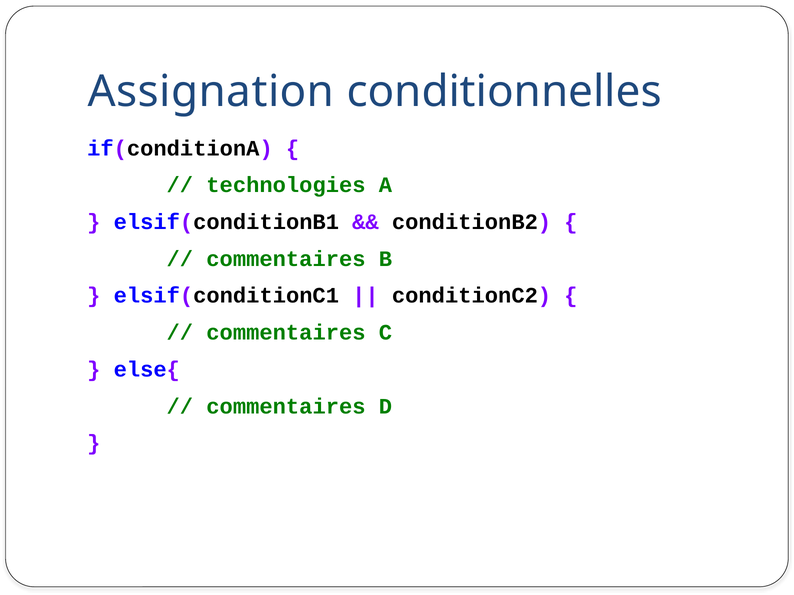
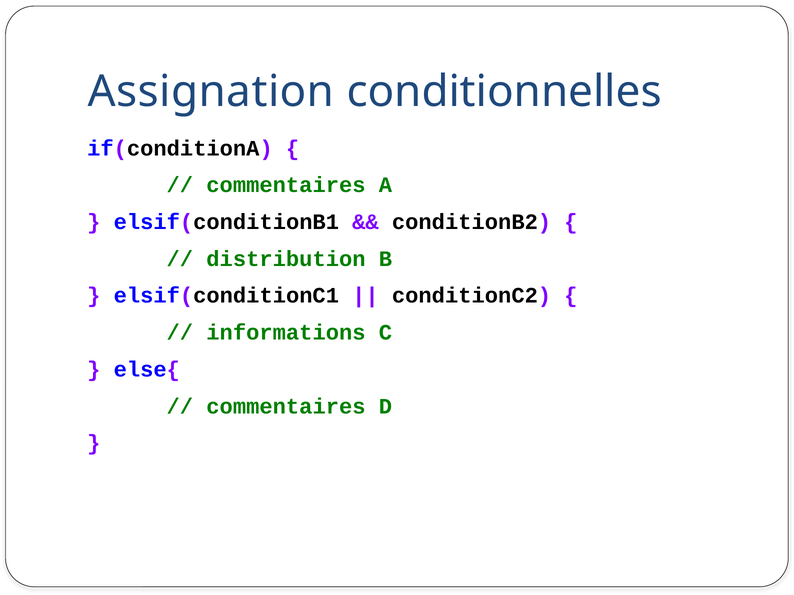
technologies at (286, 185): technologies -> commentaires
commentaires at (286, 259): commentaires -> distribution
commentaires at (286, 333): commentaires -> informations
